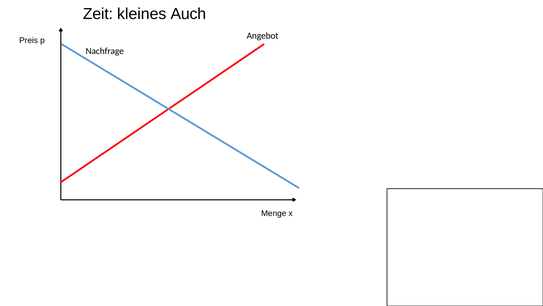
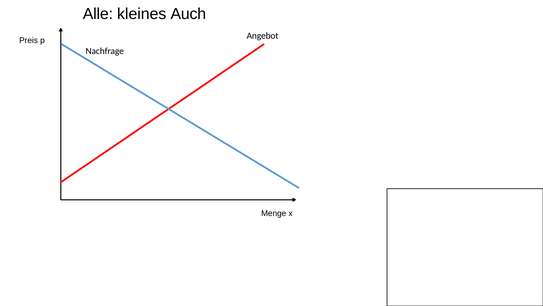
Zeit: Zeit -> Alle
